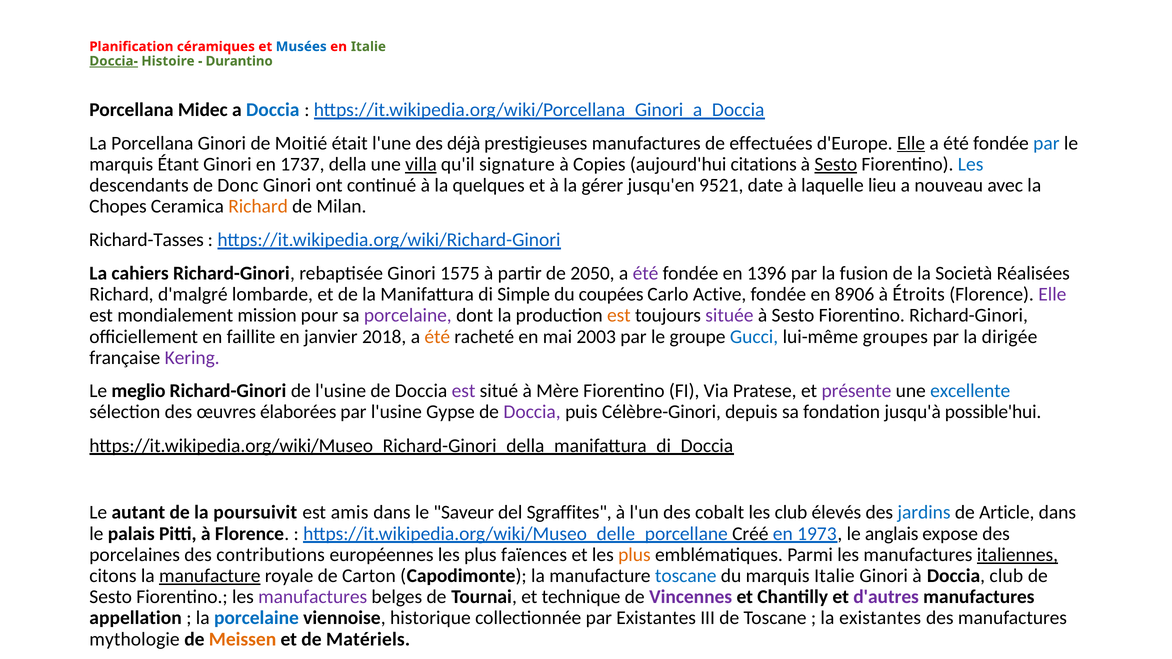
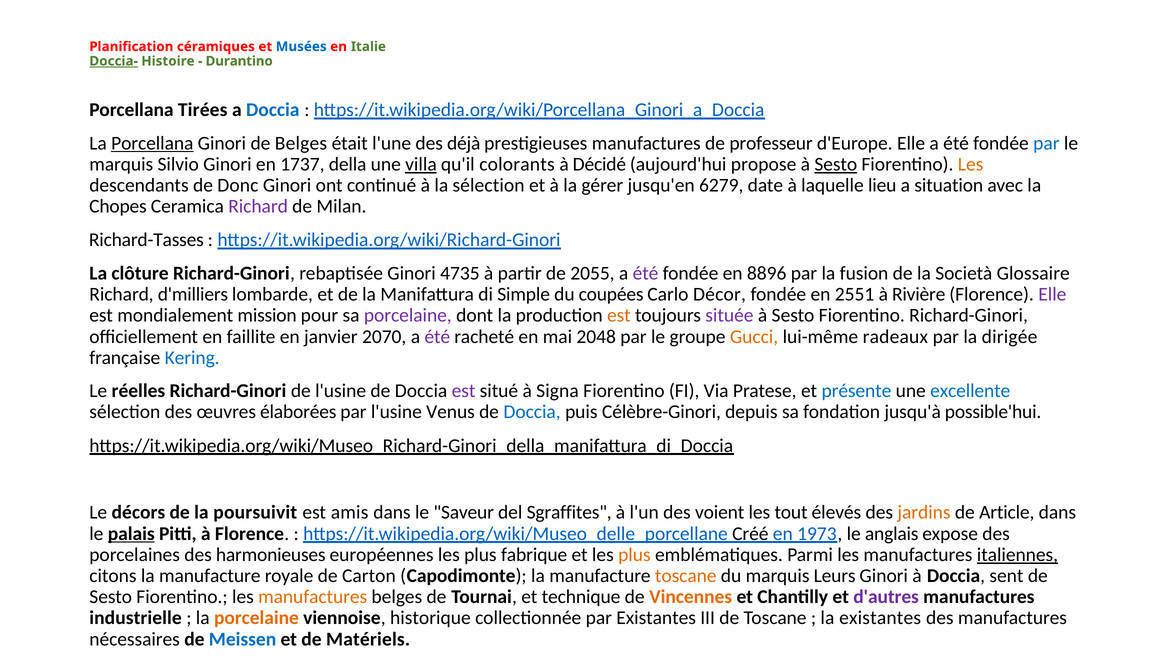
Midec: Midec -> Tirées
Porcellana at (152, 143) underline: none -> present
de Moitié: Moitié -> Belges
effectuées: effectuées -> professeur
Elle at (911, 143) underline: present -> none
Étant: Étant -> Silvio
signature: signature -> colorants
Copies: Copies -> Décidé
citations: citations -> propose
Les at (971, 164) colour: blue -> orange
la quelques: quelques -> sélection
9521: 9521 -> 6279
nouveau: nouveau -> situation
Richard at (258, 206) colour: orange -> purple
cahiers: cahiers -> clôture
1575: 1575 -> 4735
2050: 2050 -> 2055
1396: 1396 -> 8896
Réalisées: Réalisées -> Glossaire
d'malgré: d'malgré -> d'milliers
Active: Active -> Décor
8906: 8906 -> 2551
Étroits: Étroits -> Rivière
2018: 2018 -> 2070
été at (437, 337) colour: orange -> purple
2003: 2003 -> 2048
Gucci colour: blue -> orange
groupes: groupes -> radeaux
Kering colour: purple -> blue
meglio: meglio -> réelles
Mère: Mère -> Signa
présente colour: purple -> blue
Gypse: Gypse -> Venus
Doccia at (532, 412) colour: purple -> blue
autant: autant -> décors
cobalt: cobalt -> voient
les club: club -> tout
jardins colour: blue -> orange
palais underline: none -> present
contributions: contributions -> harmonieuses
faïences: faïences -> fabrique
manufacture at (210, 576) underline: present -> none
toscane at (686, 576) colour: blue -> orange
marquis Italie: Italie -> Leurs
Doccia club: club -> sent
manufactures at (313, 597) colour: purple -> orange
Vincennes colour: purple -> orange
appellation: appellation -> industrielle
porcelaine at (256, 618) colour: blue -> orange
mythologie: mythologie -> nécessaires
Meissen colour: orange -> blue
